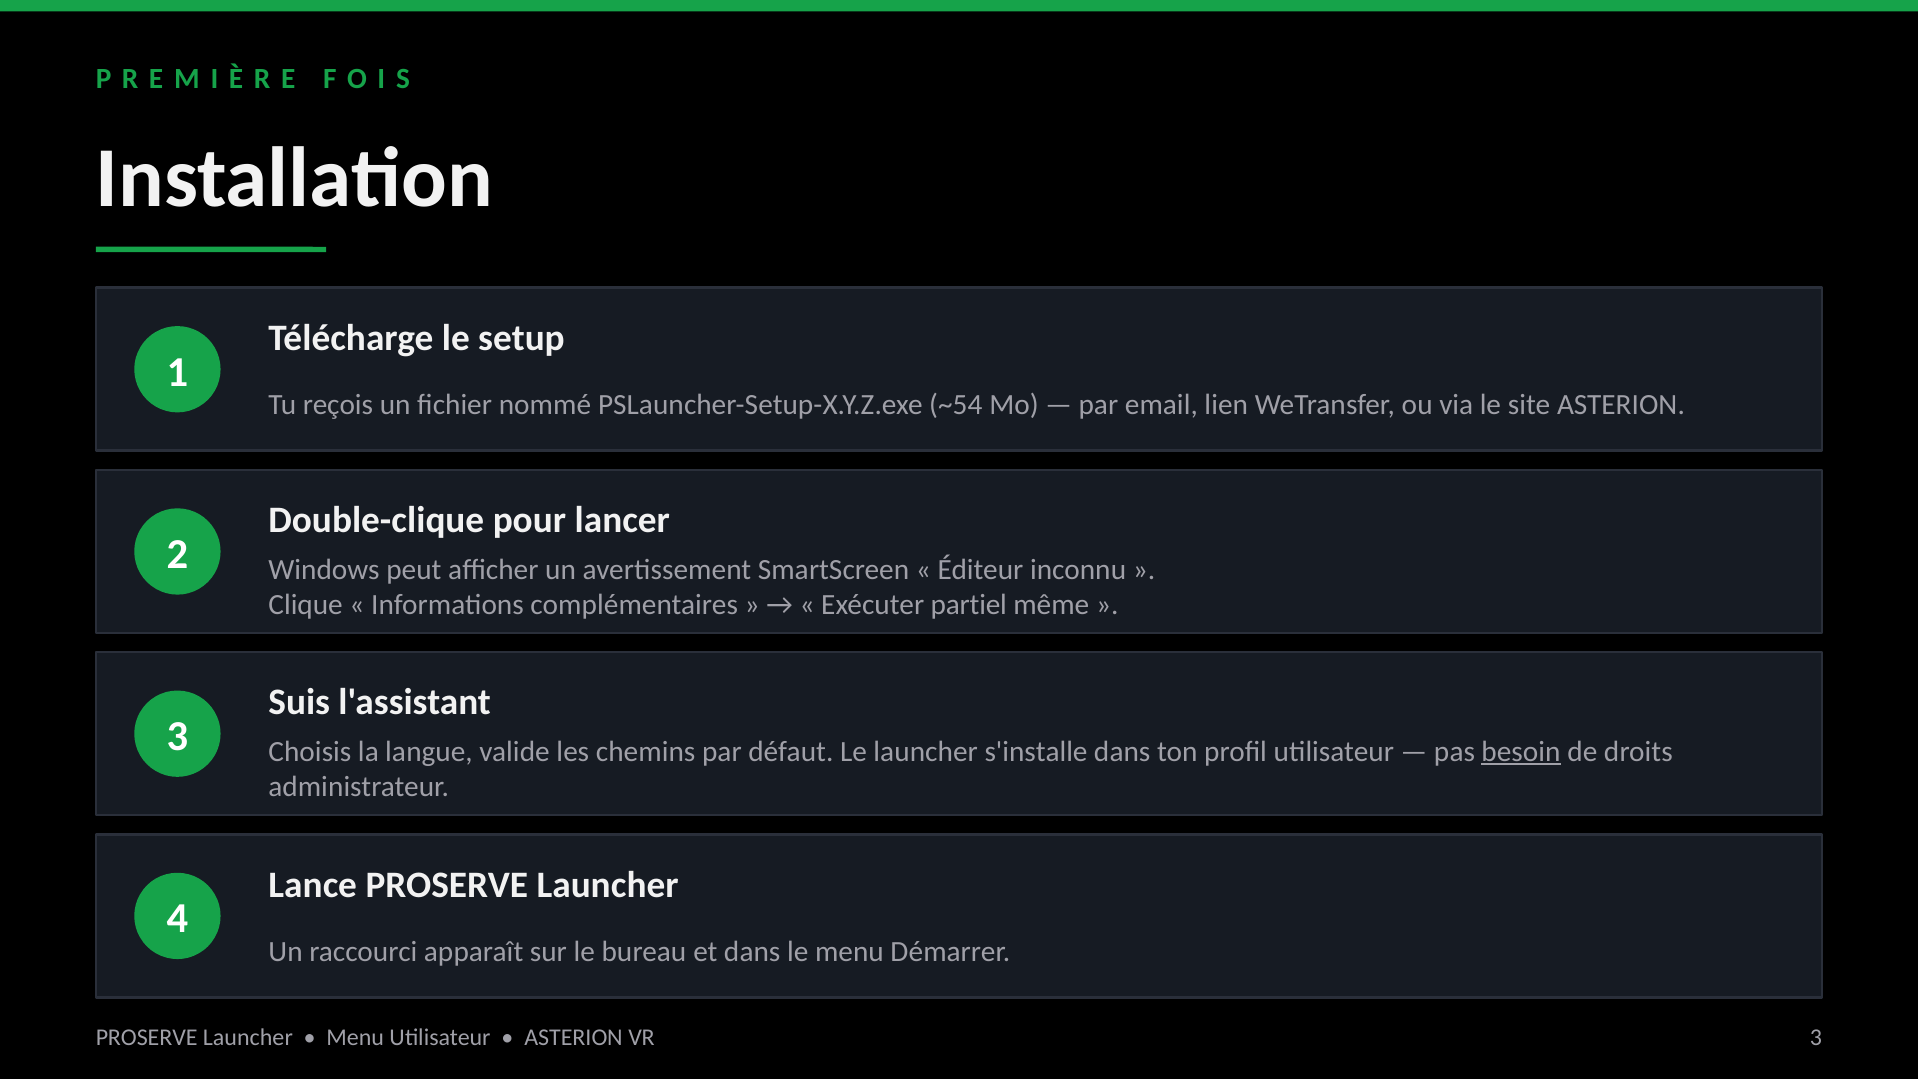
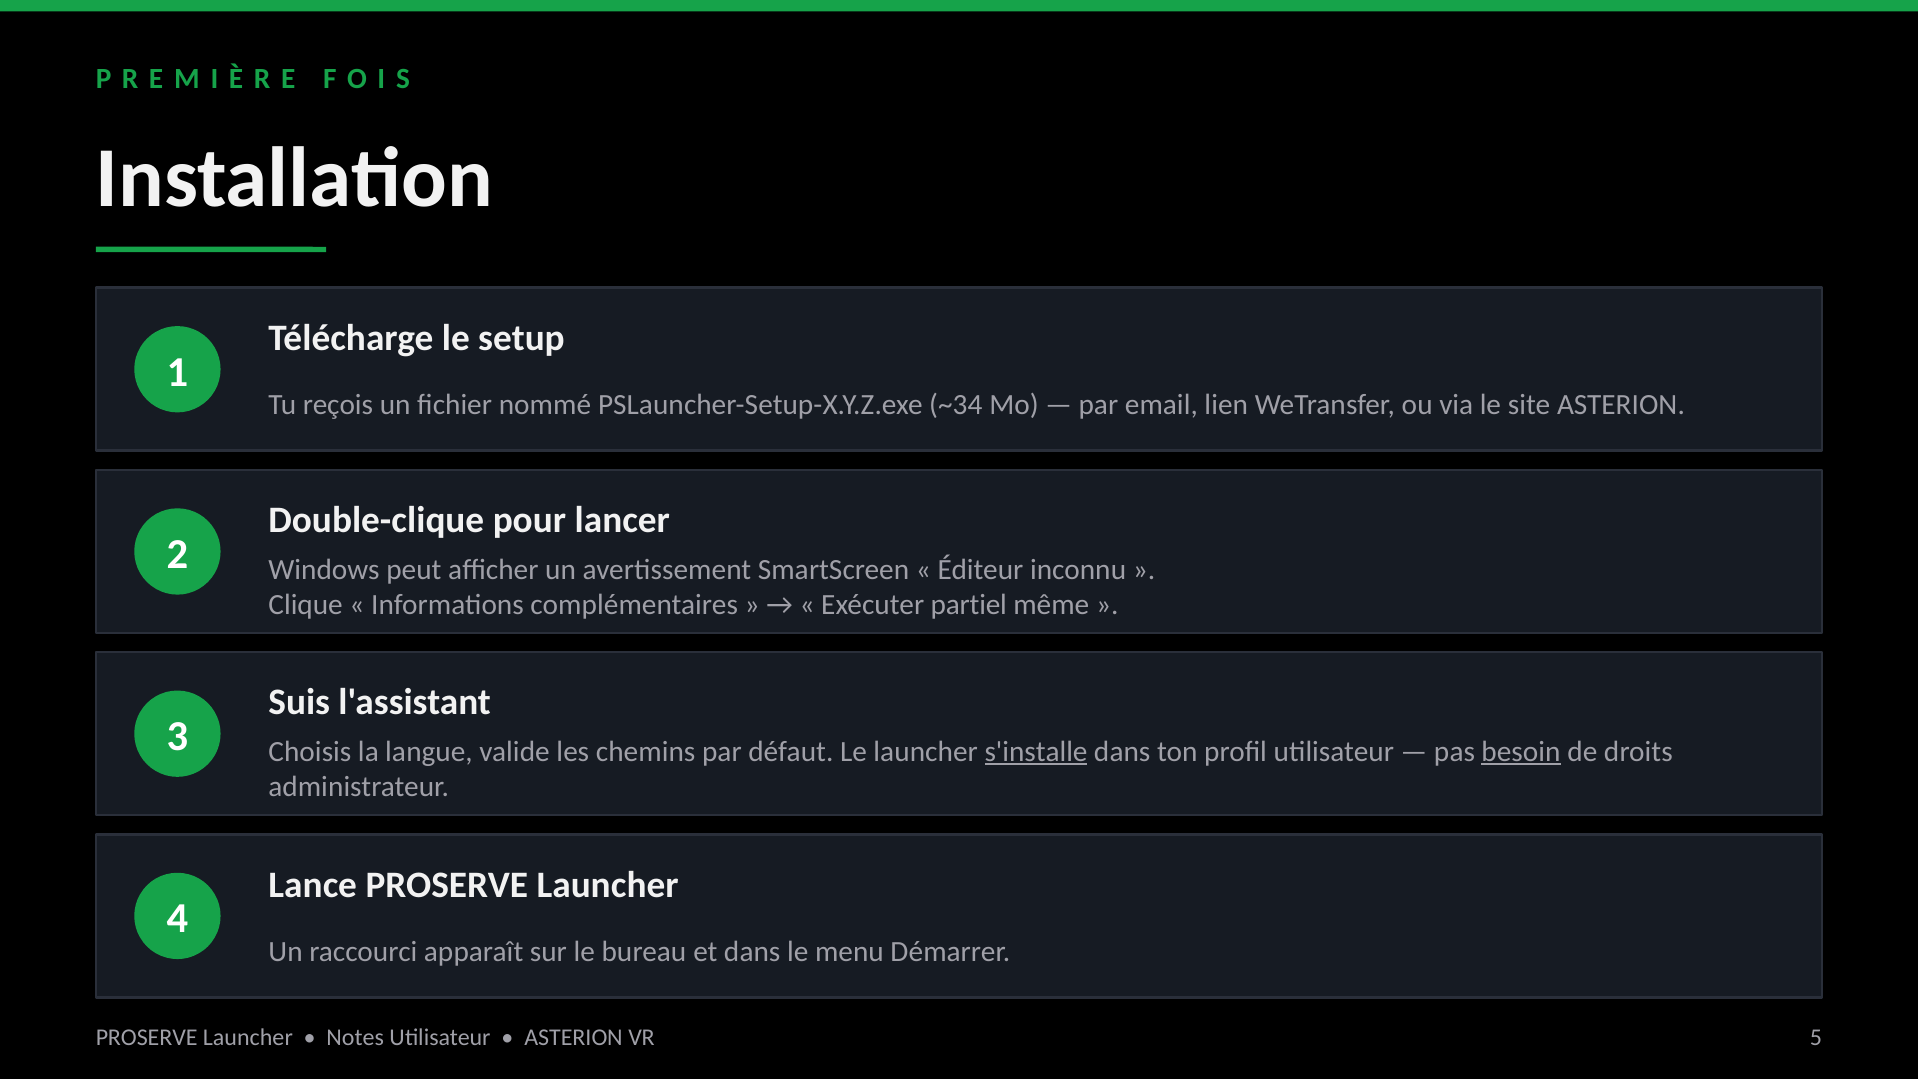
~54: ~54 -> ~34
s'installe underline: none -> present
Menu at (355, 1037): Menu -> Notes
VR 3: 3 -> 5
